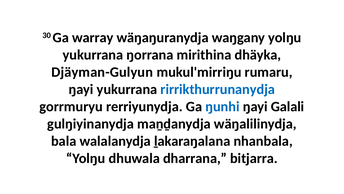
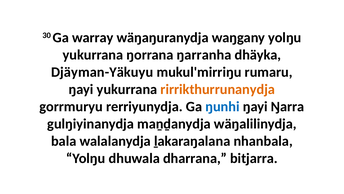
mirithina: mirithina -> ŋarranha
Djäyman-Gulyun: Djäyman-Gulyun -> Djäyman-Yäkuyu
rirrikthurrunanydja colour: blue -> orange
Galali: Galali -> Ŋarra
